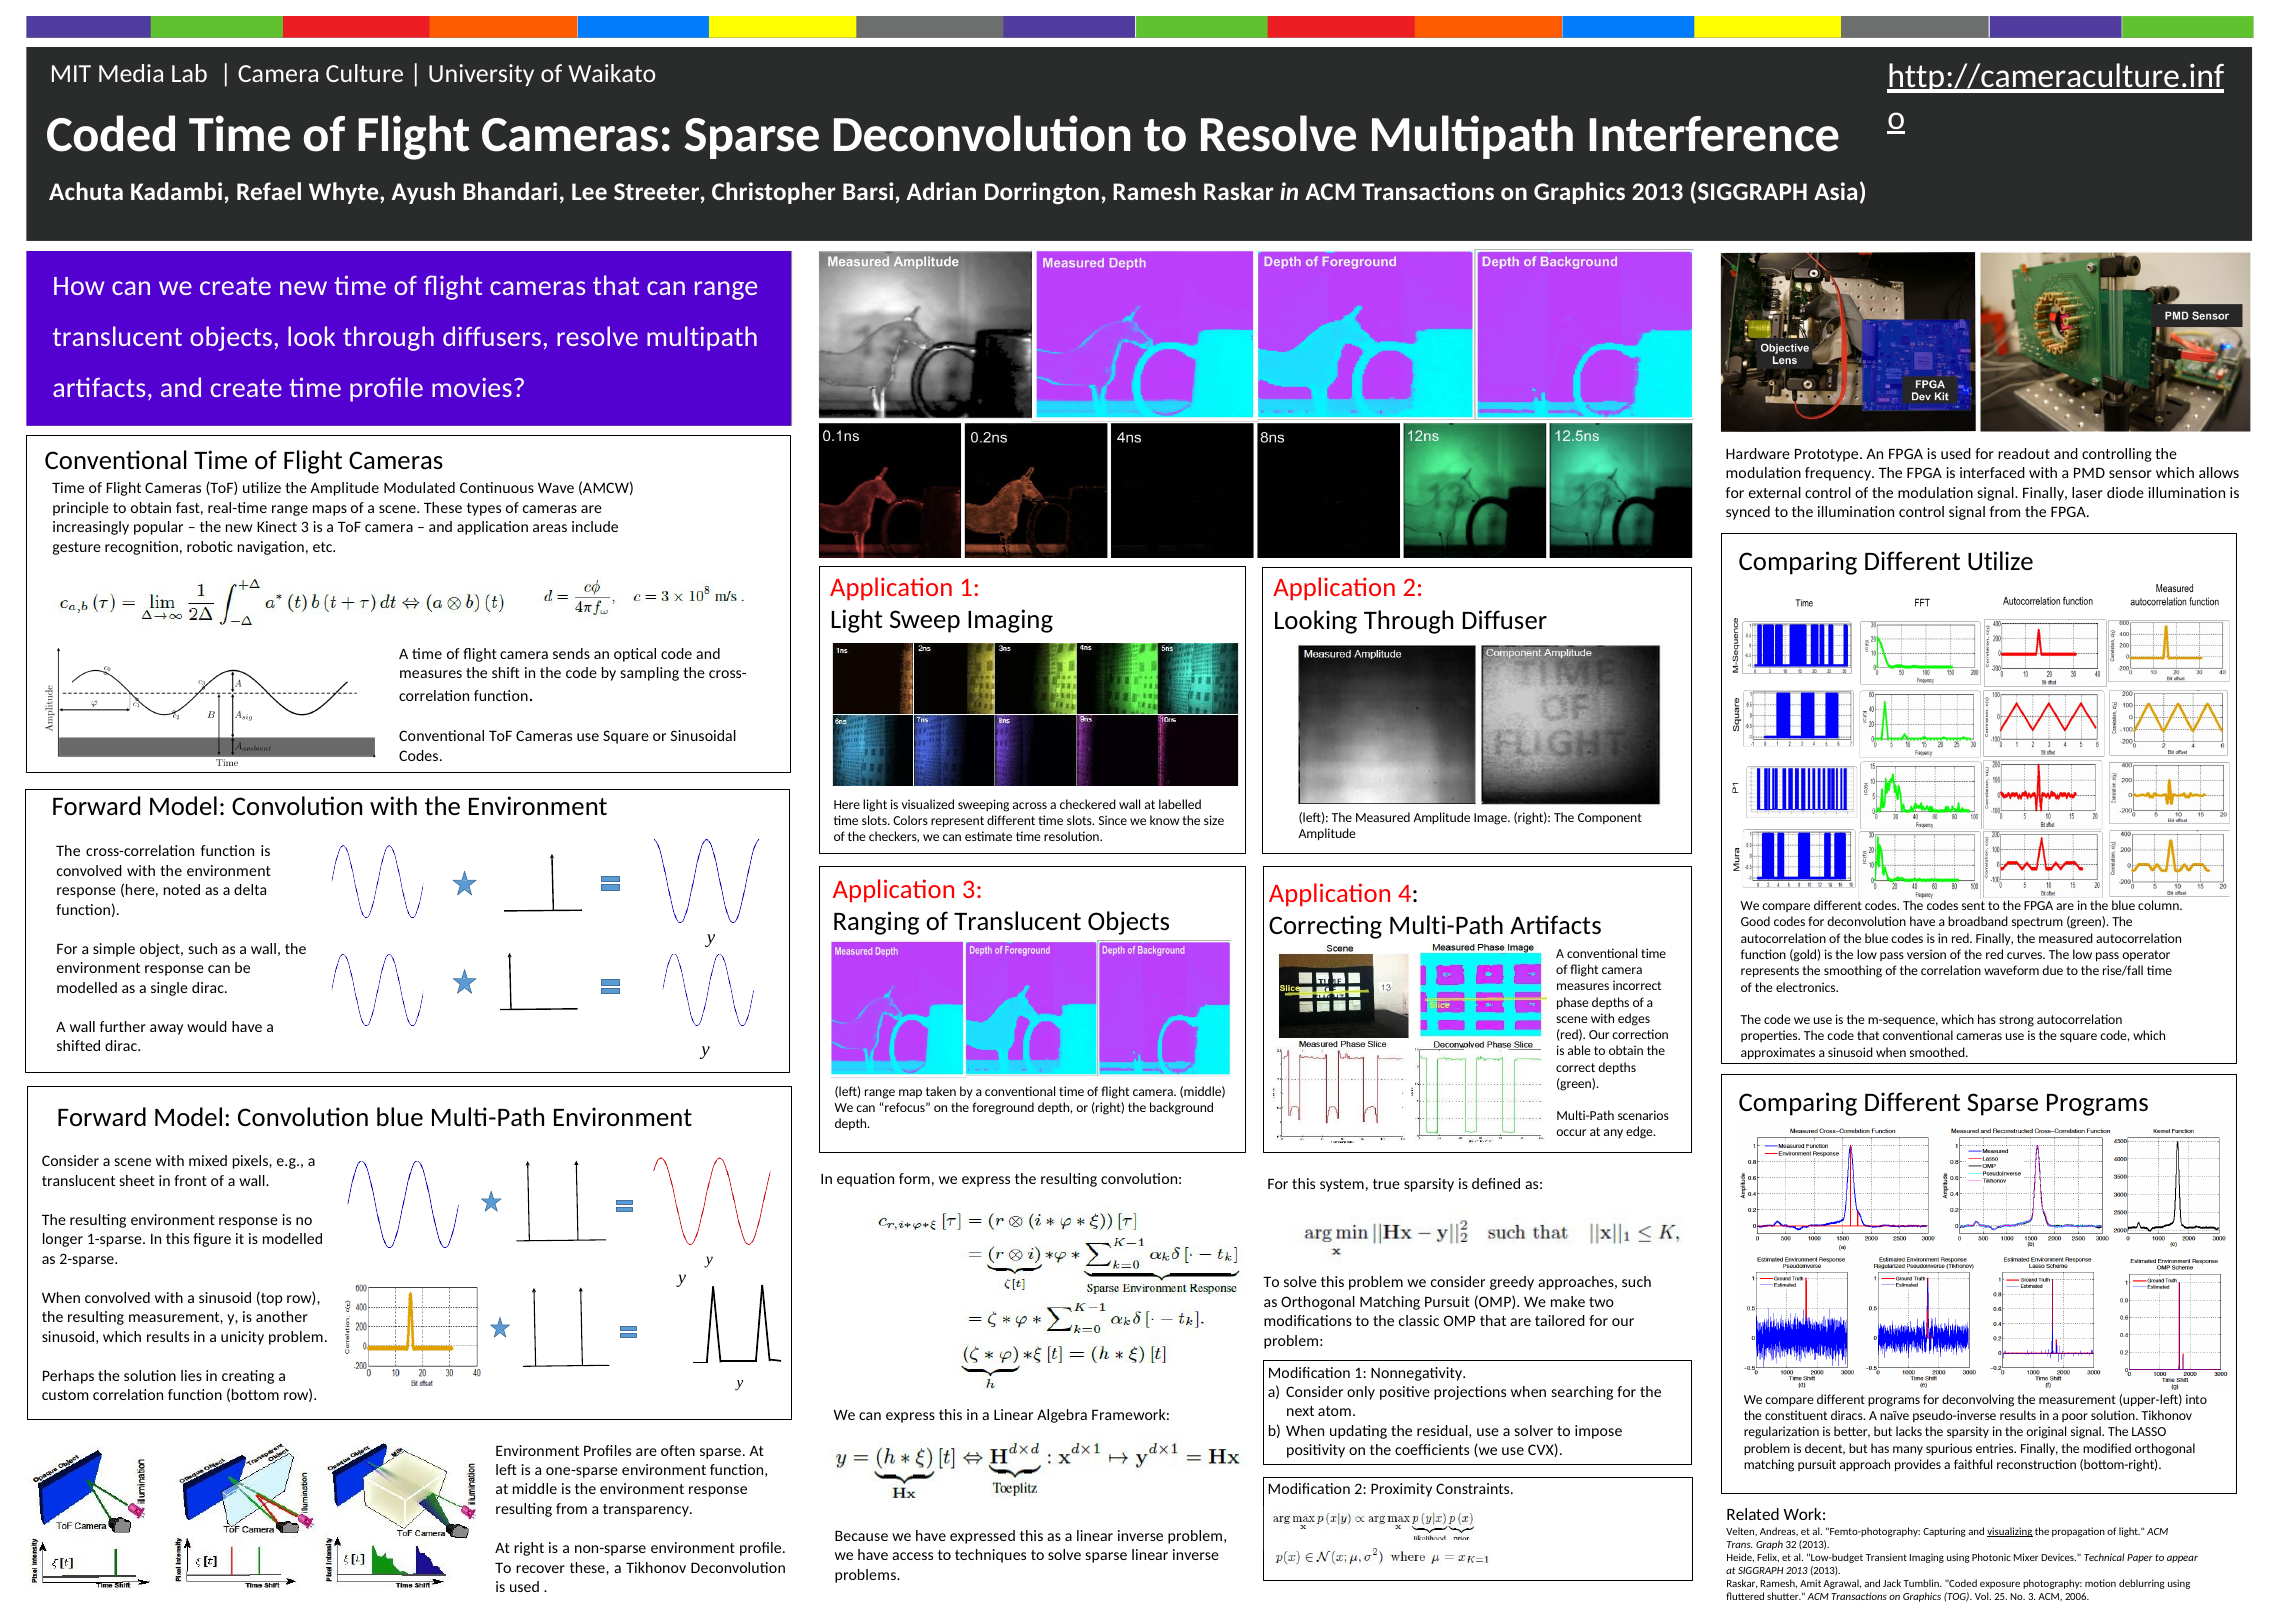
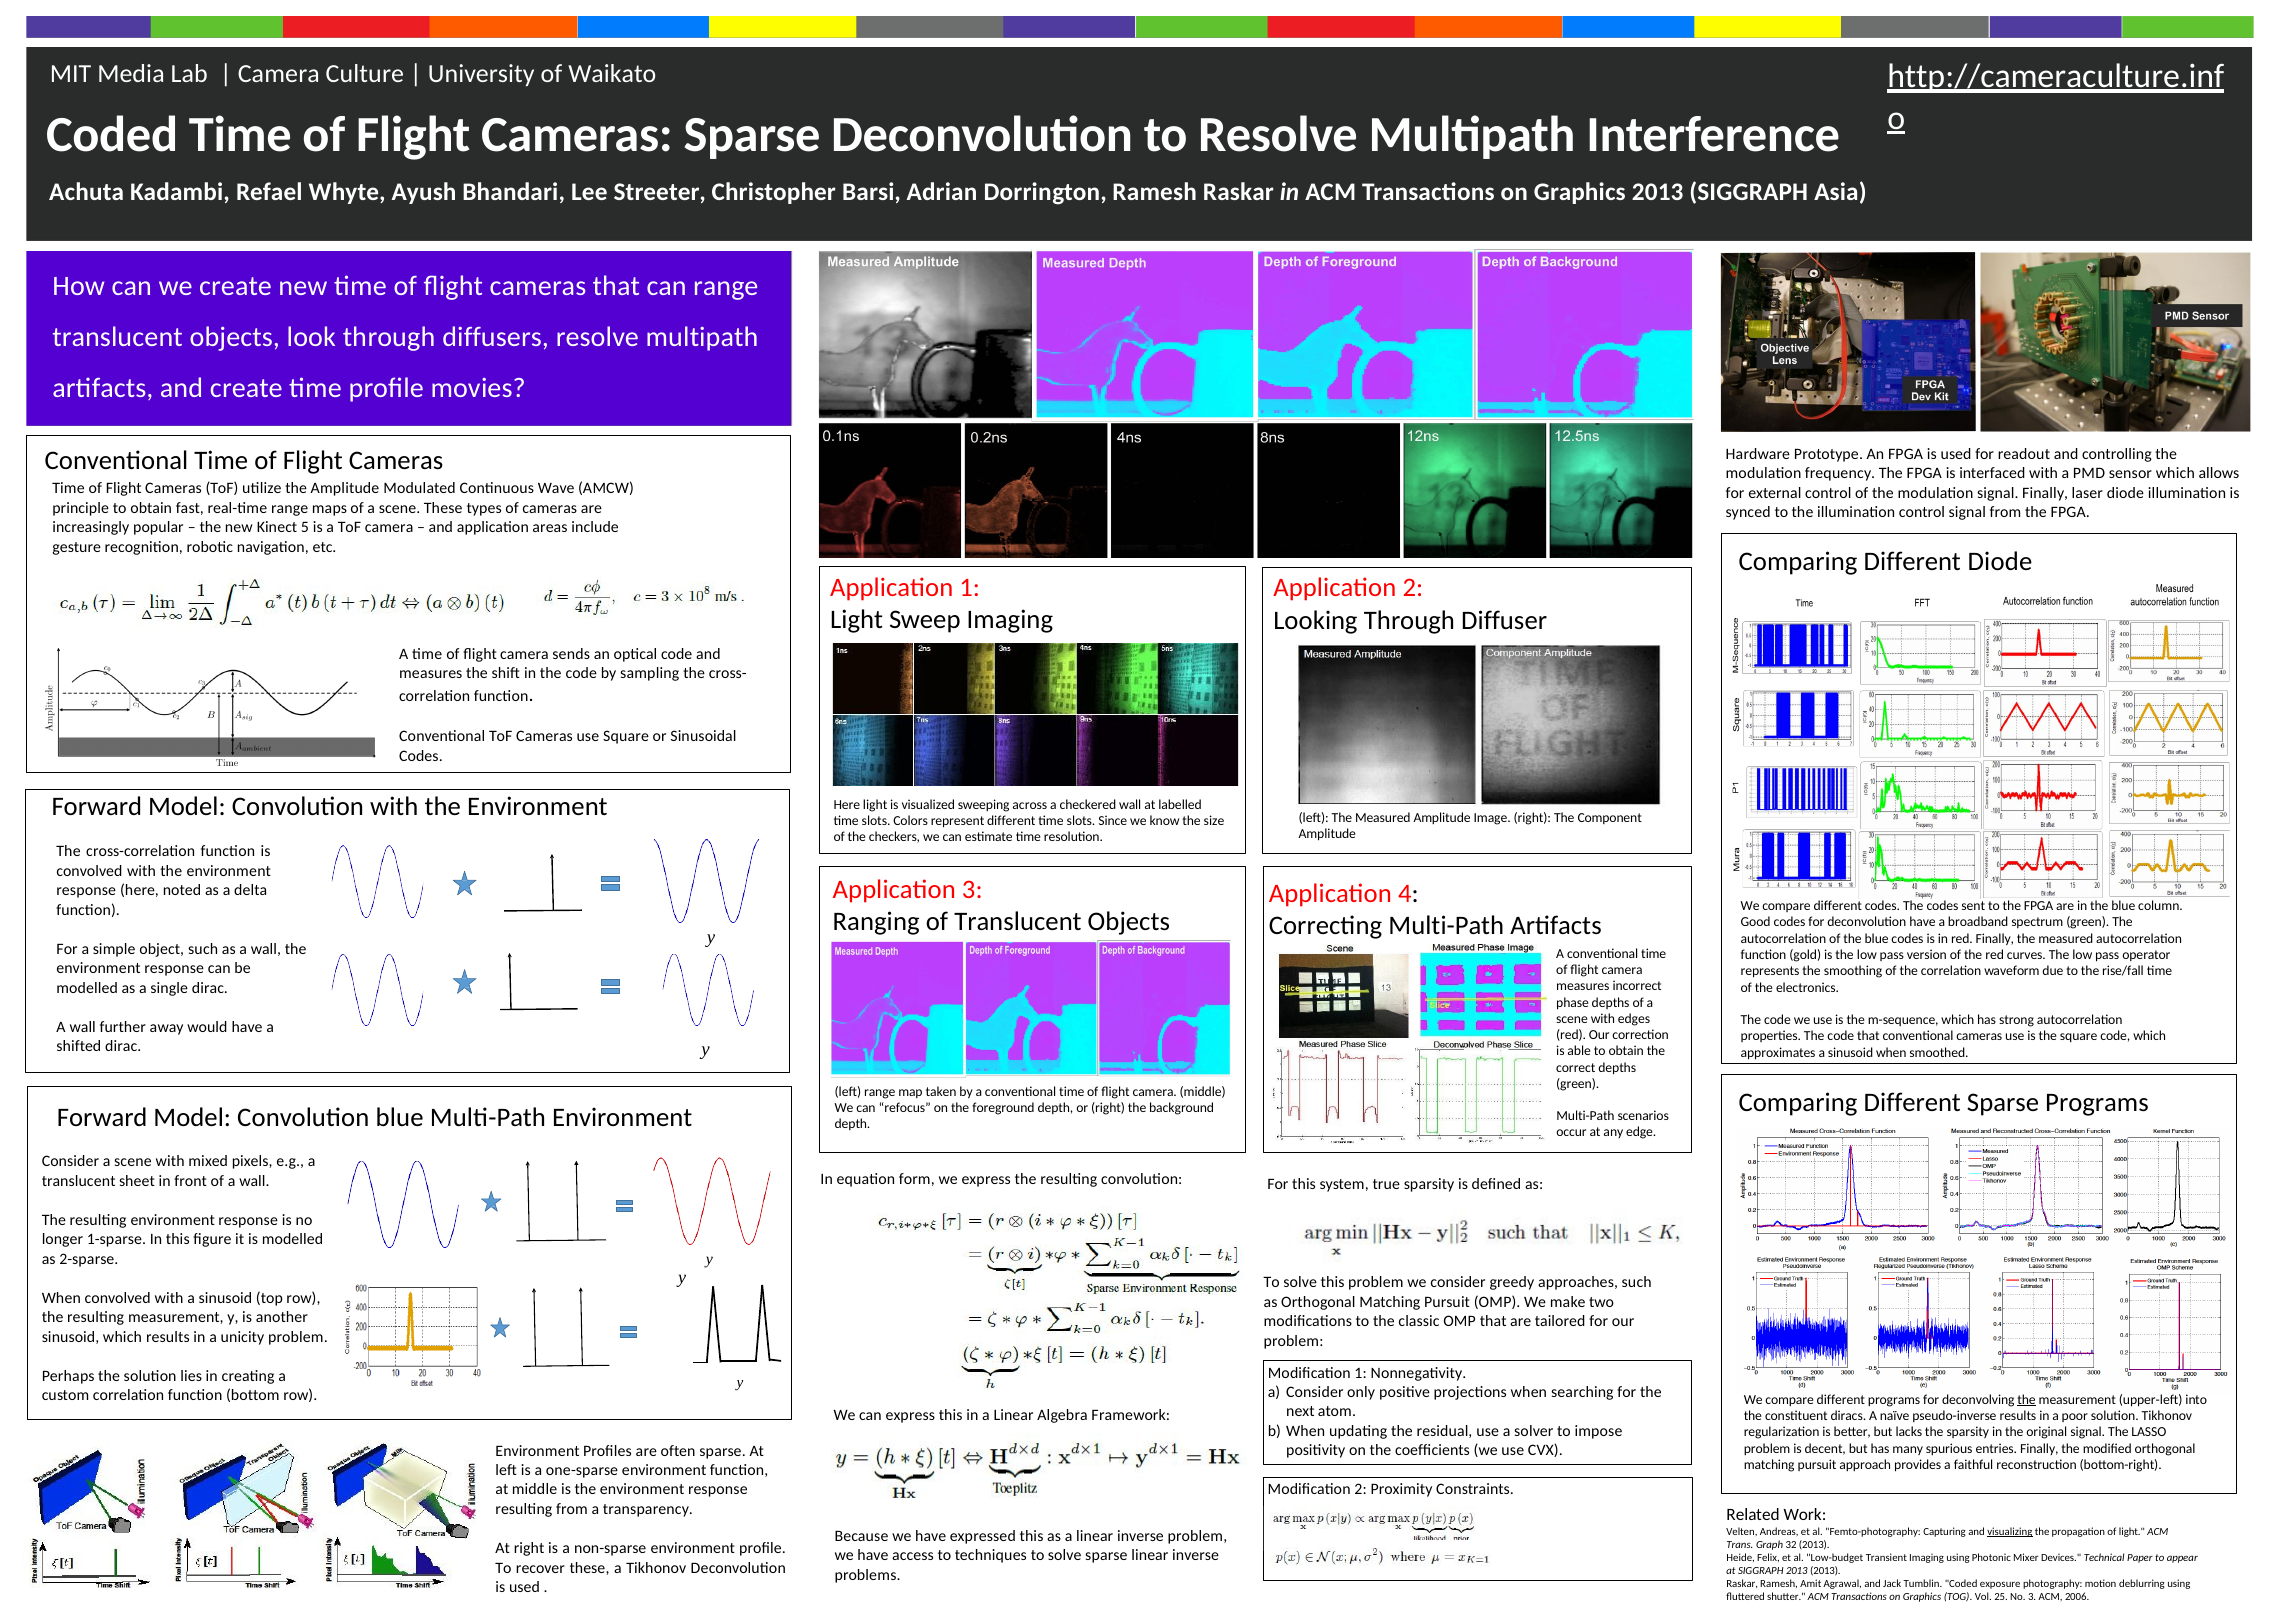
Kinect 3: 3 -> 5
Different Utilize: Utilize -> Diode
the at (2027, 1400) underline: none -> present
